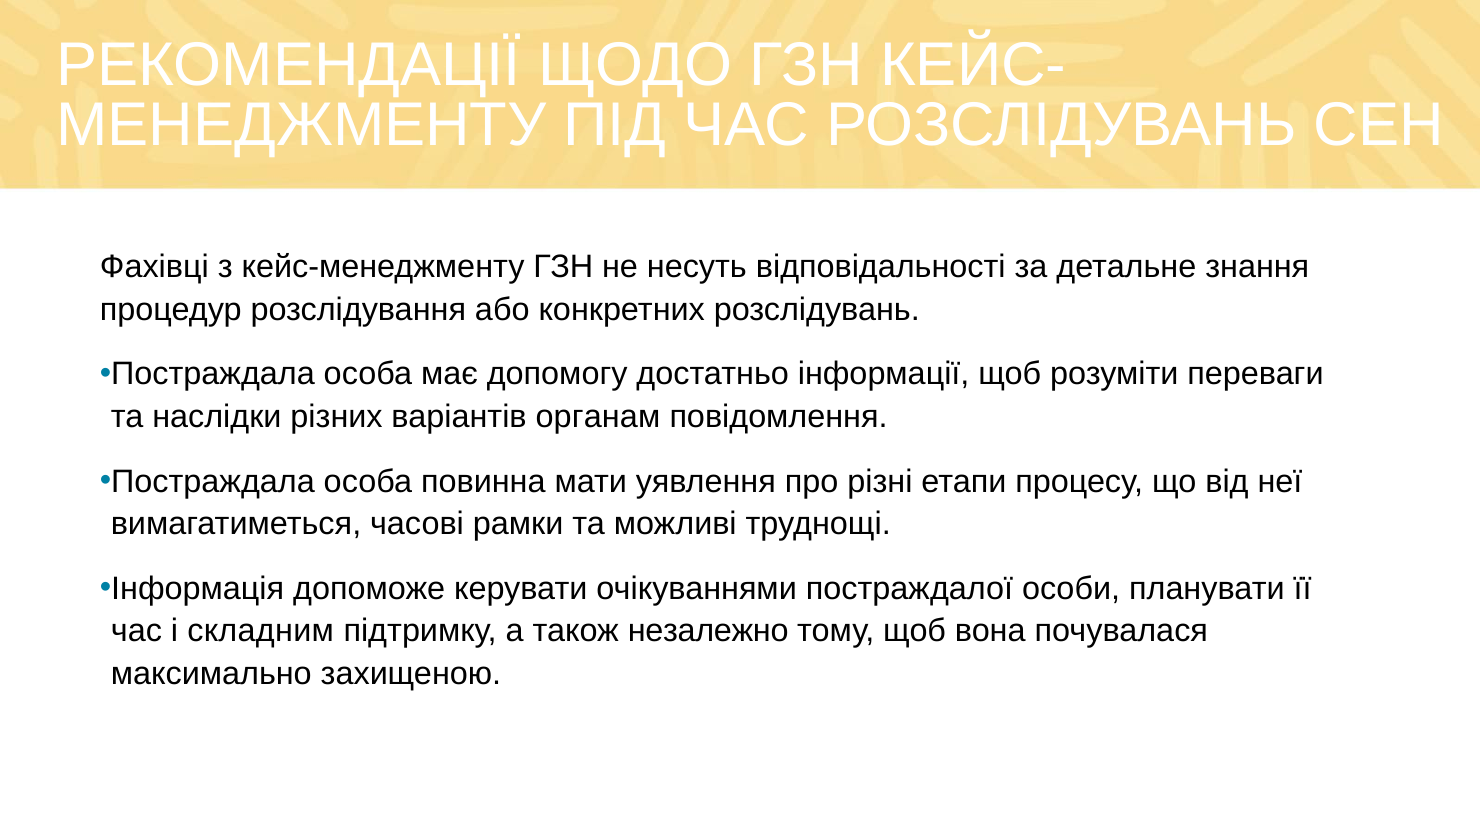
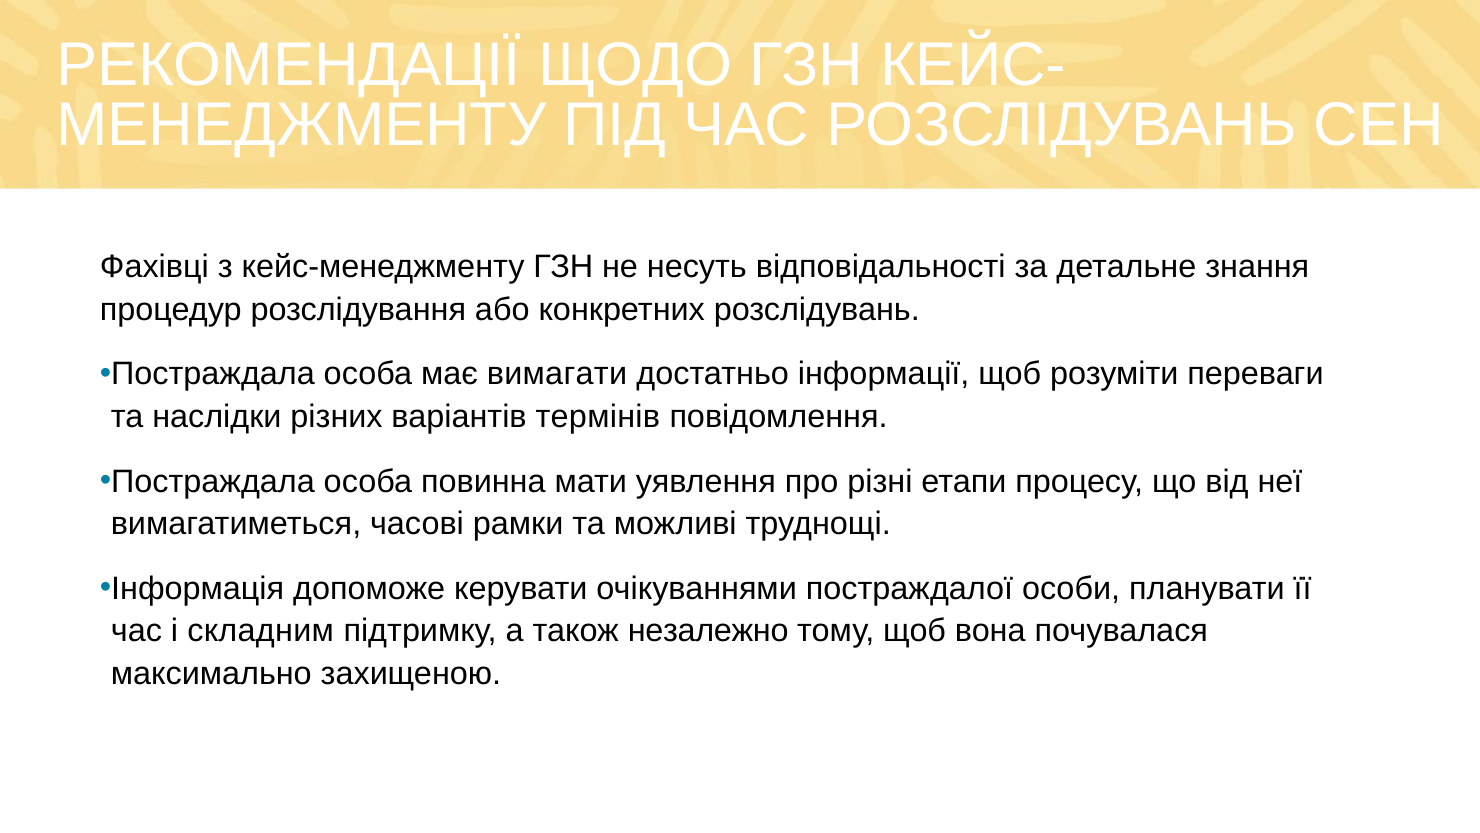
допомогу: допомогу -> вимагати
органам: органам -> термінів
